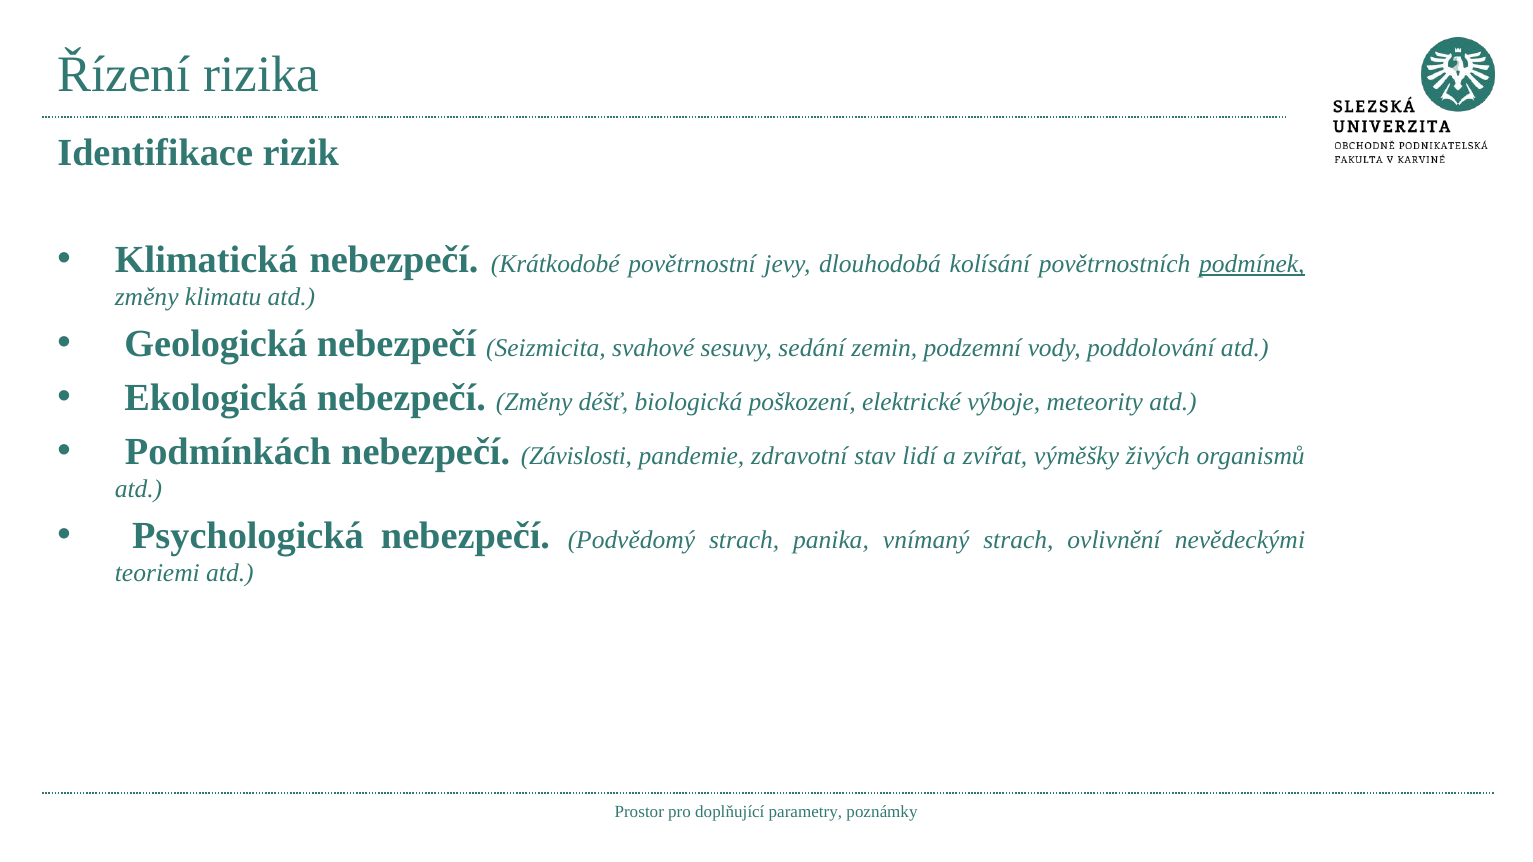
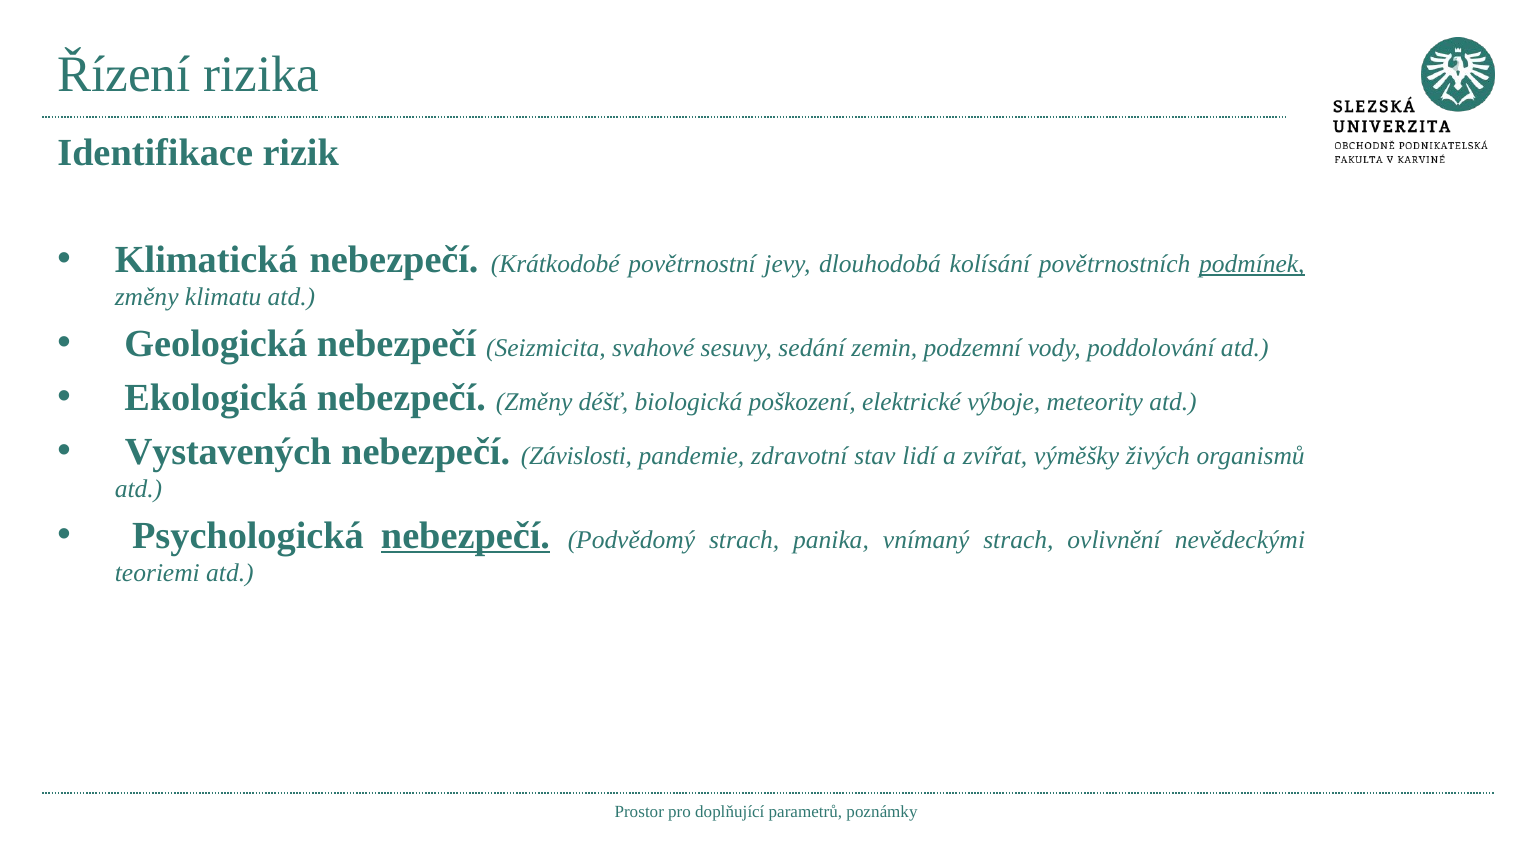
Podmínkách: Podmínkách -> Vystavených
nebezpečí at (465, 536) underline: none -> present
parametry: parametry -> parametrů
